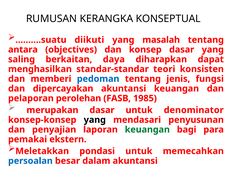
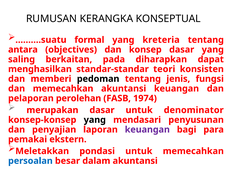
diikuti: diikuti -> formal
masalah: masalah -> kreteria
daya: daya -> pada
pedoman colour: blue -> black
dan dipercayakan: dipercayakan -> memecahkan
1985: 1985 -> 1974
keuangan at (147, 130) colour: green -> purple
